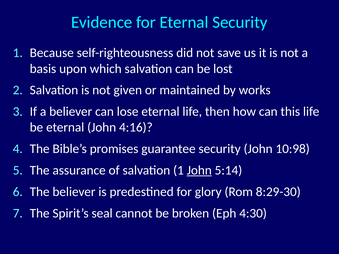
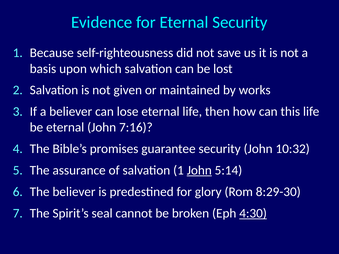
4:16: 4:16 -> 7:16
10:98: 10:98 -> 10:32
4:30 underline: none -> present
